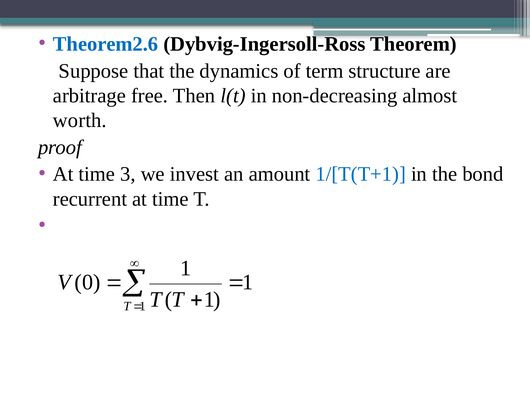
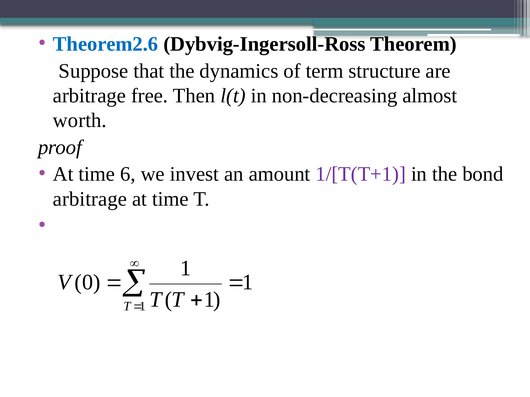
3: 3 -> 6
1/[T(T+1 colour: blue -> purple
recurrent at (90, 199): recurrent -> arbitrage
